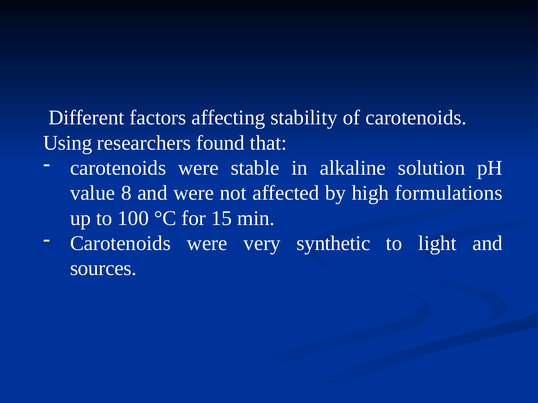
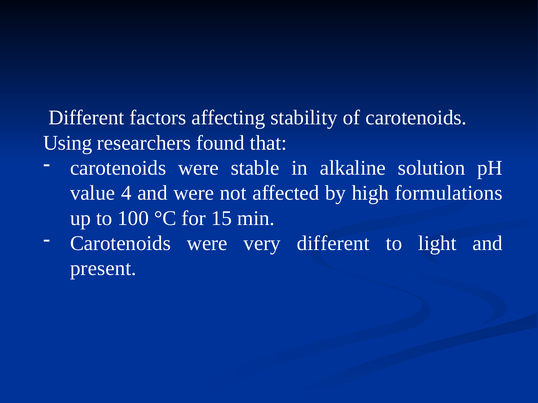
8: 8 -> 4
very synthetic: synthetic -> different
sources: sources -> present
